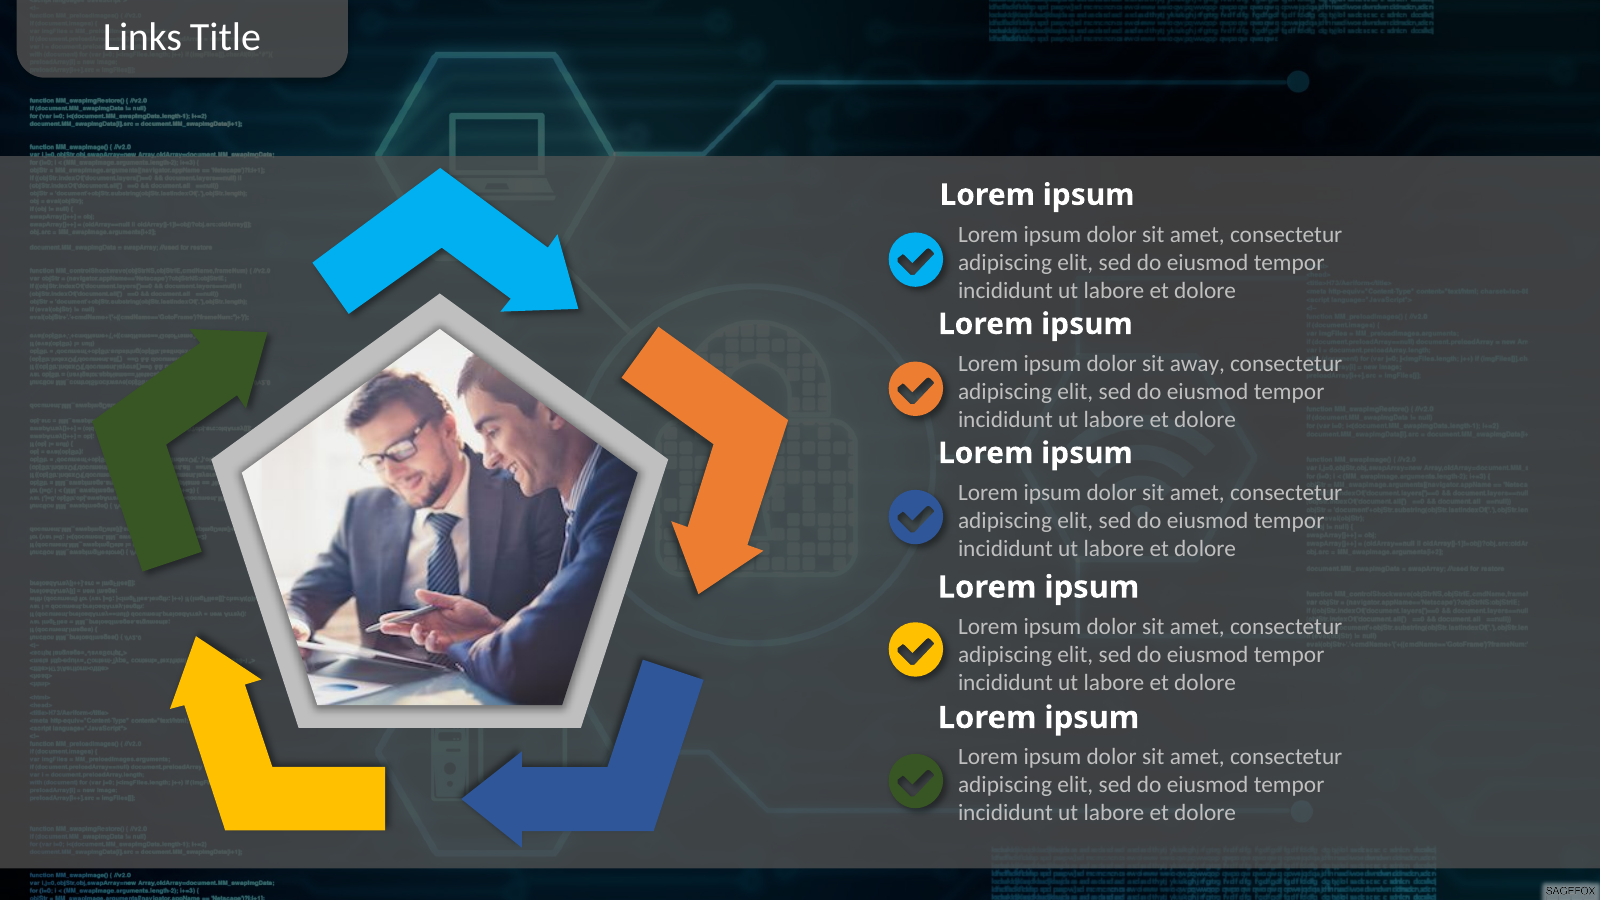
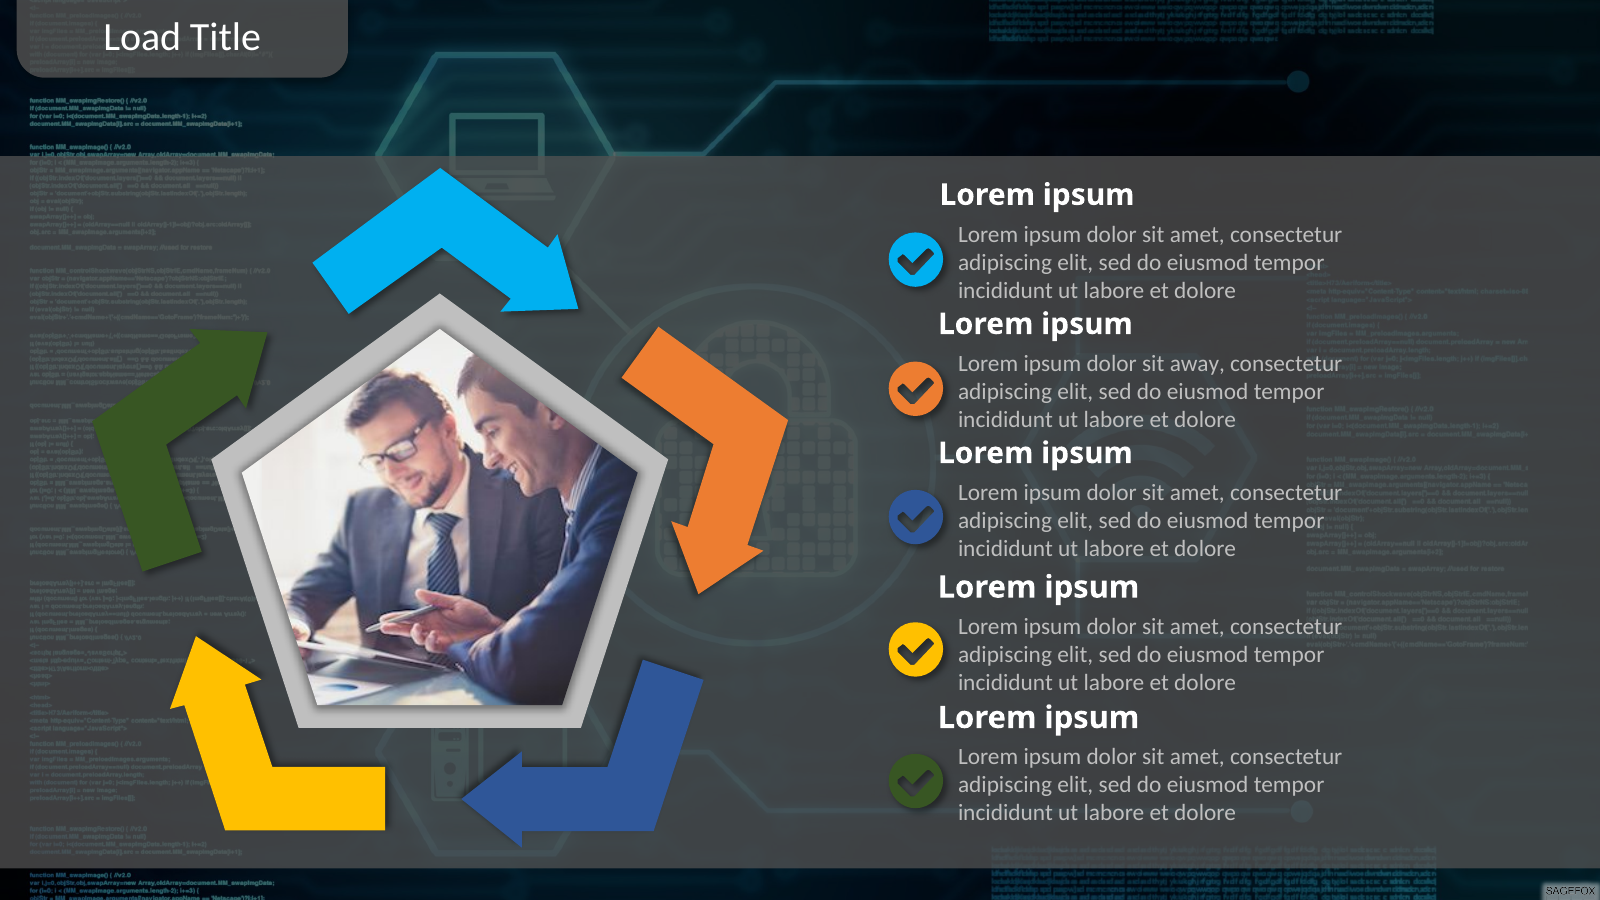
Links: Links -> Load
